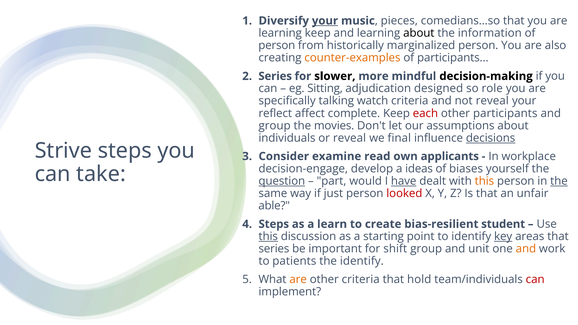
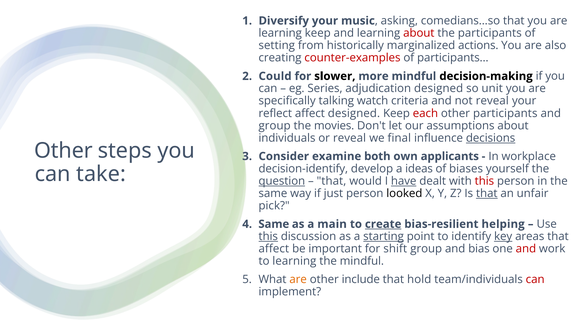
your at (325, 21) underline: present -> none
pieces: pieces -> asking
about at (419, 33) colour: black -> red
the information: information -> participants
person at (277, 45): person -> setting
marginalized person: person -> actions
counter-examples colour: orange -> red
Series at (275, 76): Series -> Could
Sitting: Sitting -> Series
role: role -> unit
affect complete: complete -> designed
Strive at (63, 151): Strive -> Other
read: read -> both
decision-engage: decision-engage -> decision-identify
part at (332, 181): part -> that
this at (484, 181) colour: orange -> red
the at (559, 181) underline: present -> none
looked colour: red -> black
that at (487, 193) underline: none -> present
able: able -> pick
Steps at (274, 224): Steps -> Same
learn: learn -> main
create underline: none -> present
student: student -> helping
starting underline: none -> present
series at (274, 249): series -> affect
unit: unit -> bias
and at (526, 249) colour: orange -> red
to patients: patients -> learning
the identify: identify -> mindful
other criteria: criteria -> include
